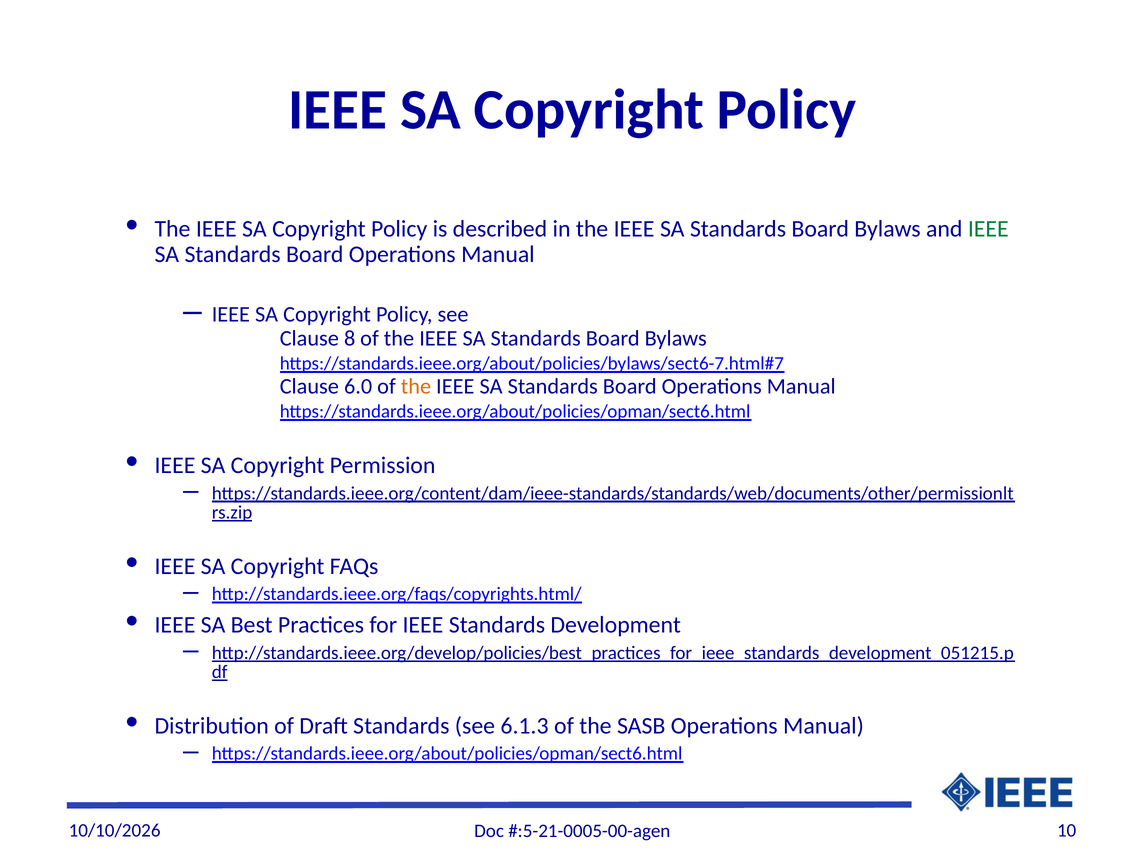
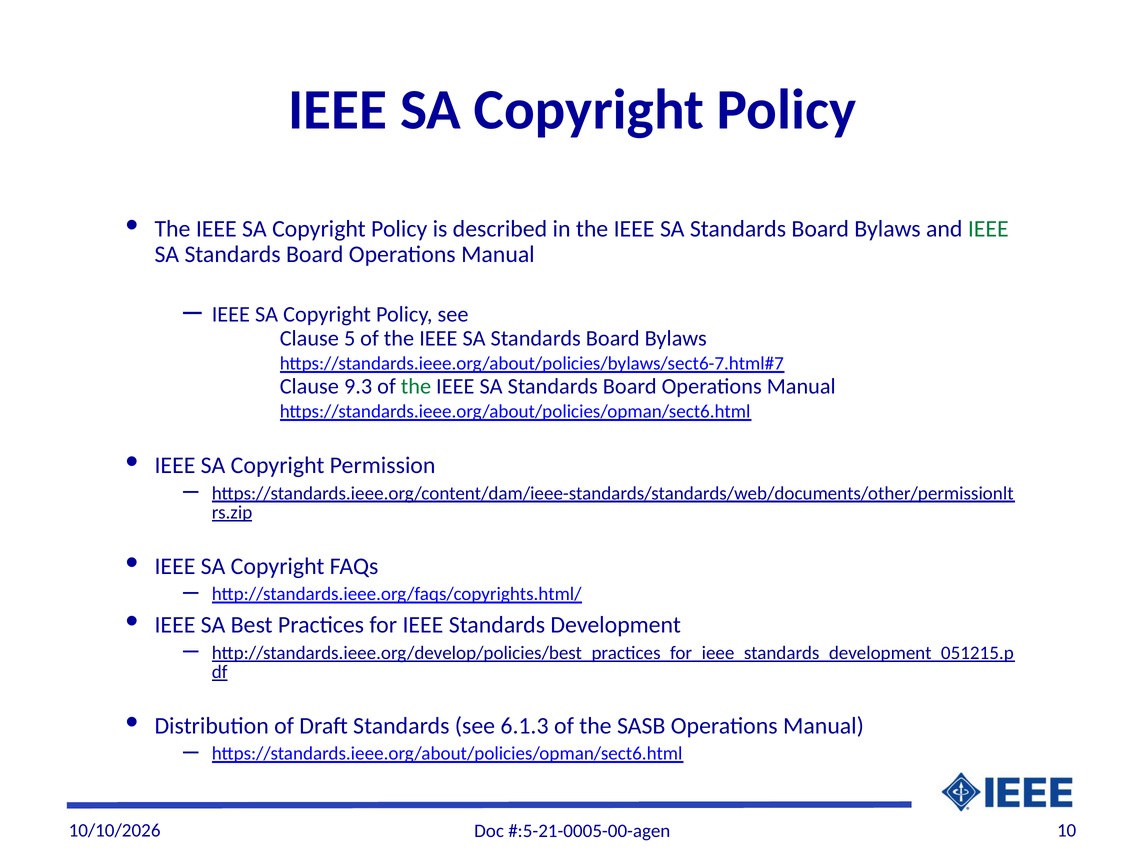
8: 8 -> 5
6.0: 6.0 -> 9.3
the at (416, 387) colour: orange -> green
